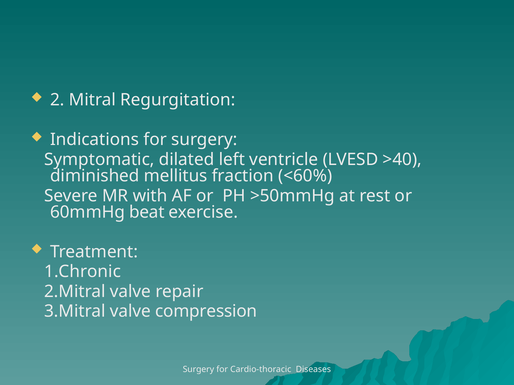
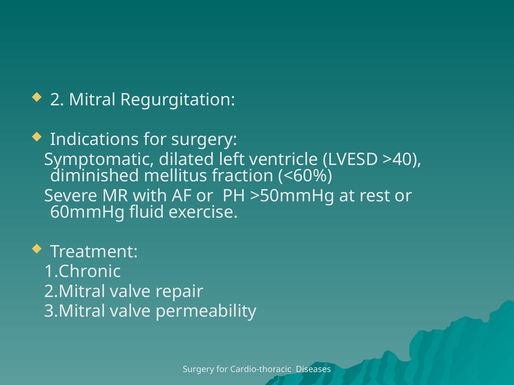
beat: beat -> fluid
compression: compression -> permeability
